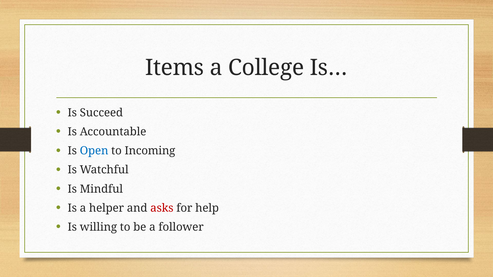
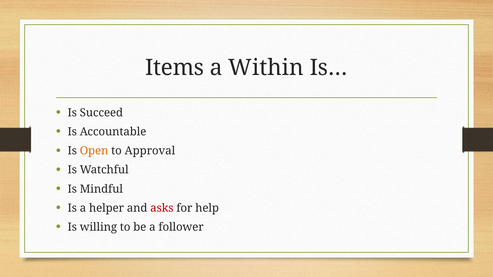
College: College -> Within
Open colour: blue -> orange
Incoming: Incoming -> Approval
